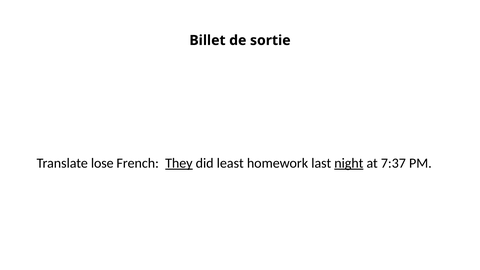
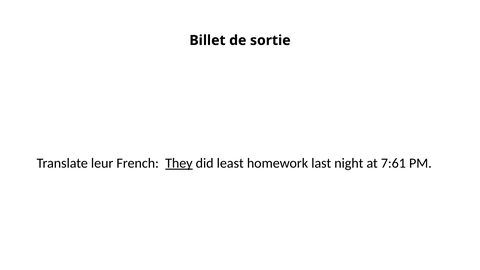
lose: lose -> leur
night underline: present -> none
7:37: 7:37 -> 7:61
